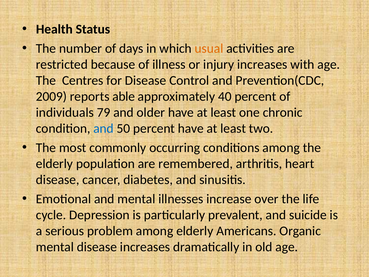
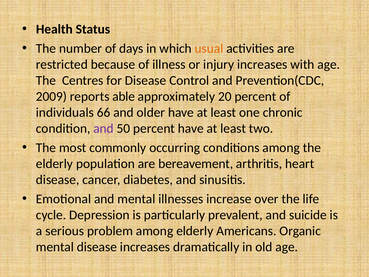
40: 40 -> 20
79: 79 -> 66
and at (104, 128) colour: blue -> purple
remembered: remembered -> bereavement
